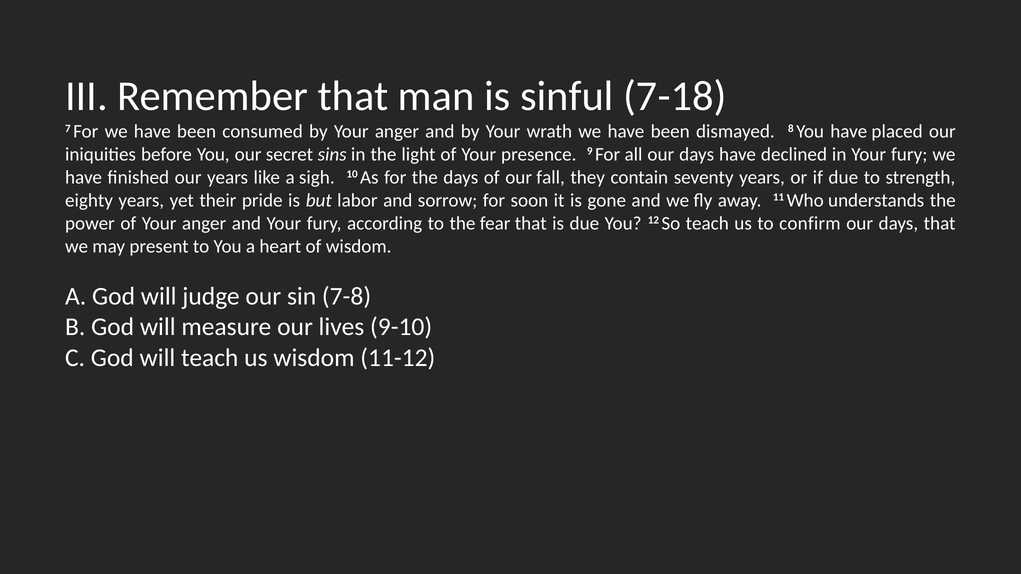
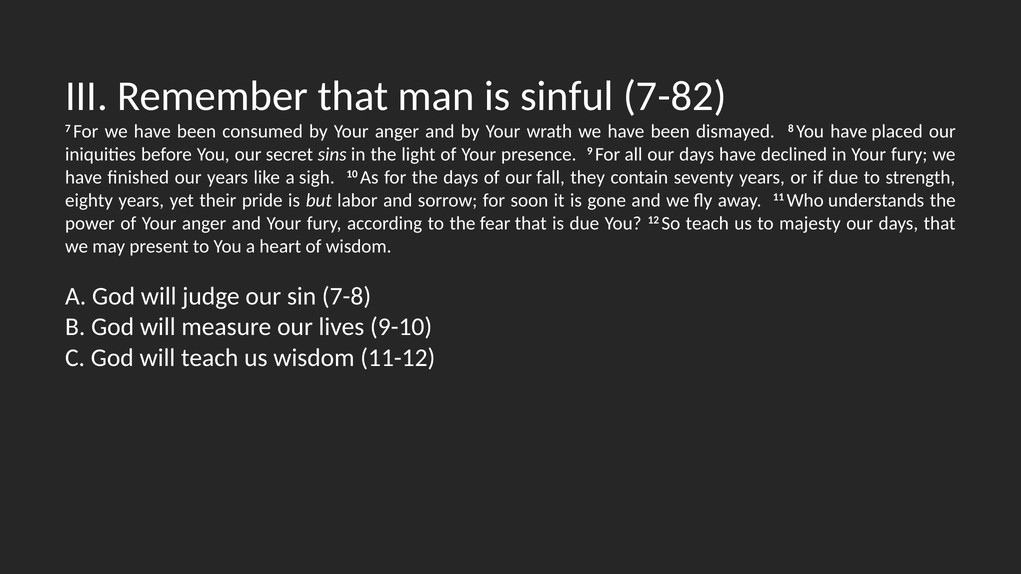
7-18: 7-18 -> 7-82
confirm: confirm -> majesty
